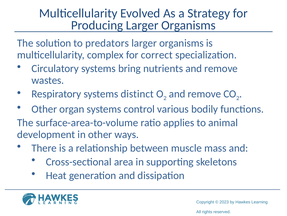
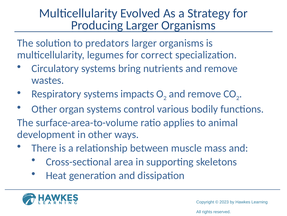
complex: complex -> legumes
distinct: distinct -> impacts
